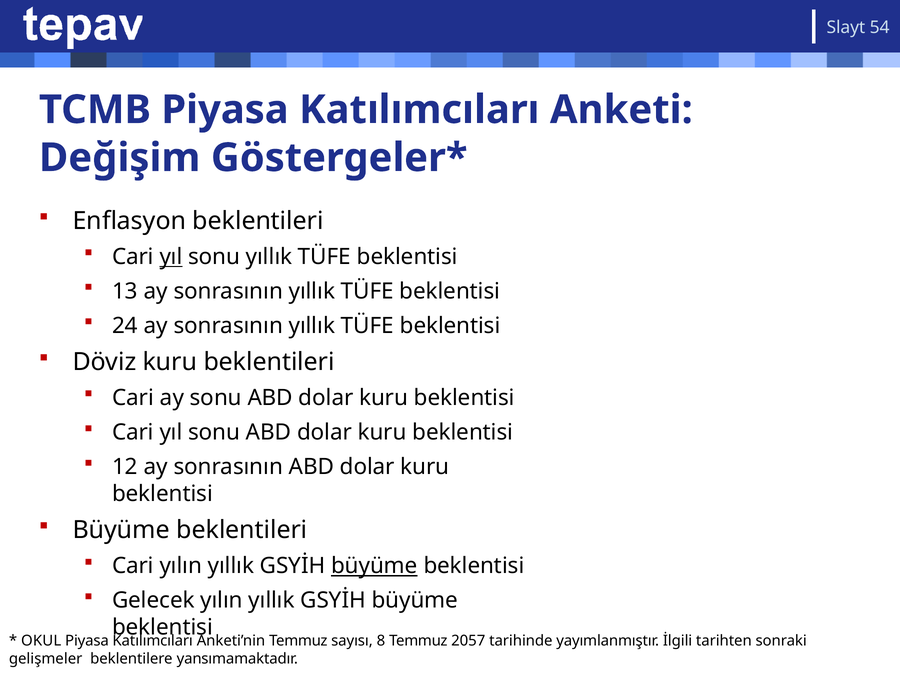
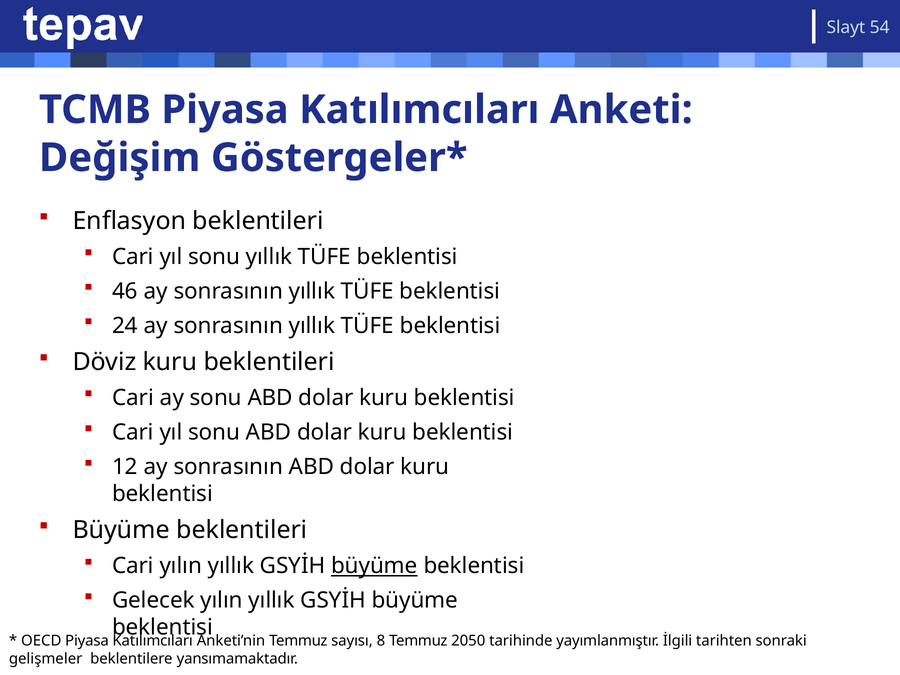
yıl at (171, 257) underline: present -> none
13: 13 -> 46
OKUL: OKUL -> OECD
2057: 2057 -> 2050
